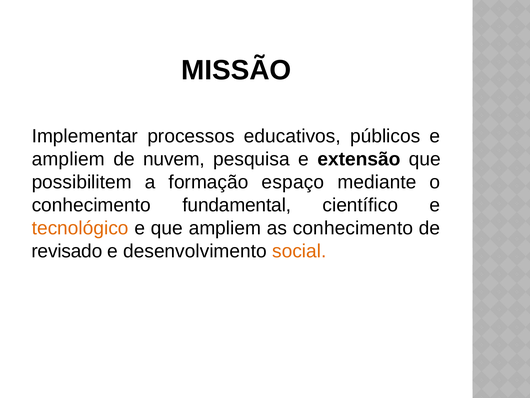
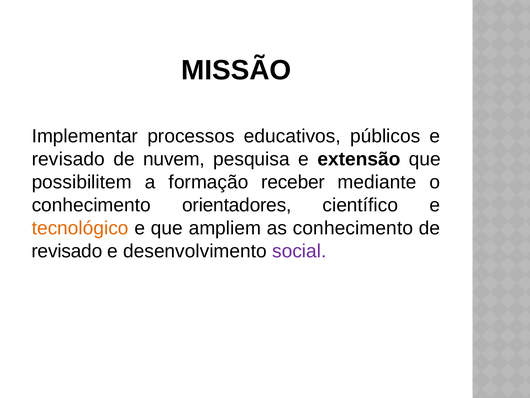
ampliem at (68, 159): ampliem -> revisado
espaço: espaço -> receber
fundamental: fundamental -> orientadores
social colour: orange -> purple
